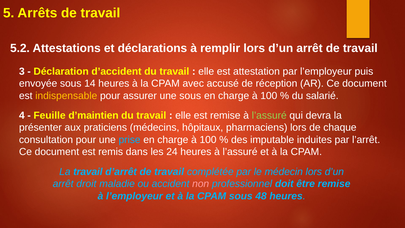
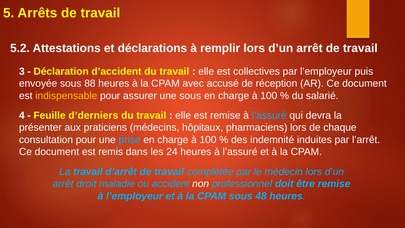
attestation: attestation -> collectives
14: 14 -> 88
d’maintien: d’maintien -> d’derniers
l’assuré at (269, 115) colour: light green -> light blue
imputable: imputable -> indemnité
non colour: pink -> white
